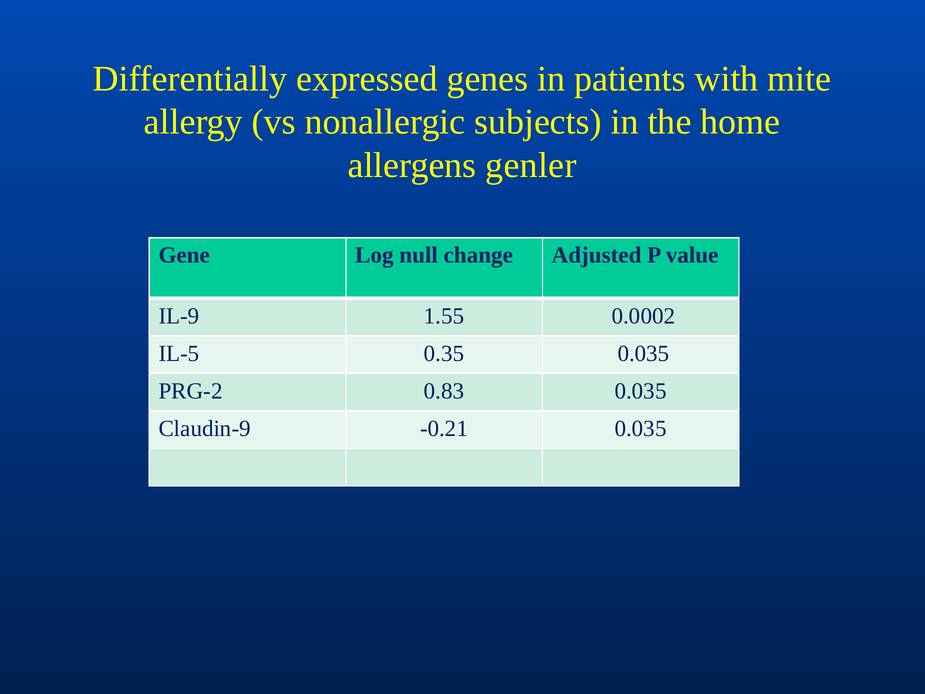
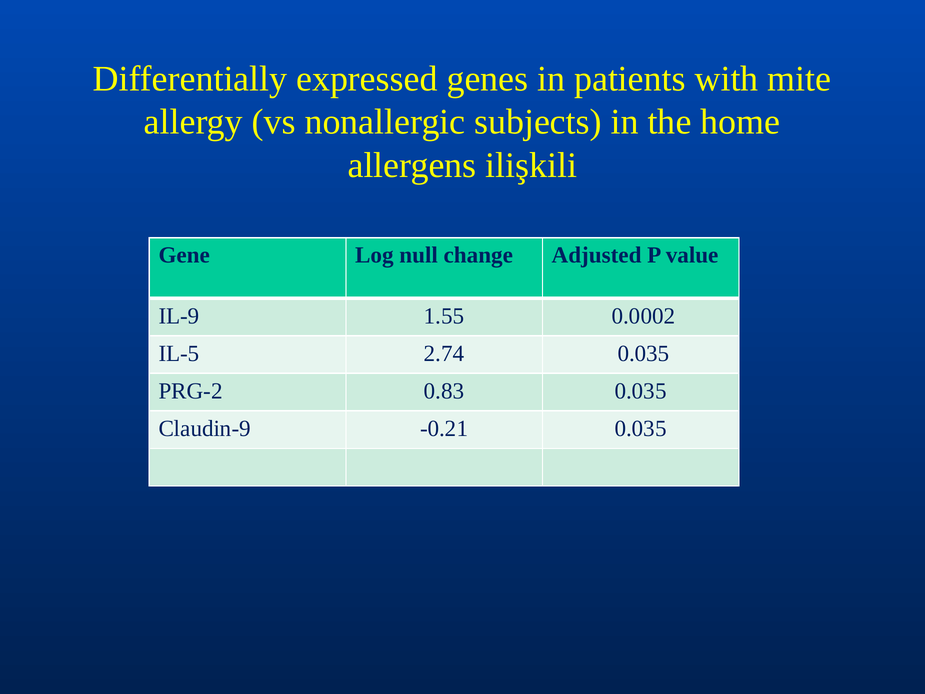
genler: genler -> ilişkili
0.35: 0.35 -> 2.74
